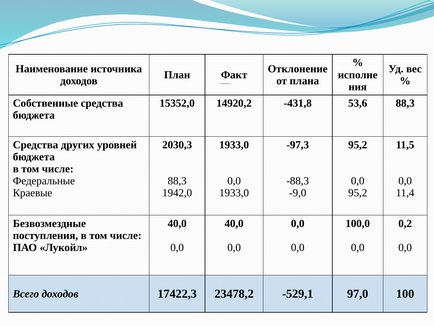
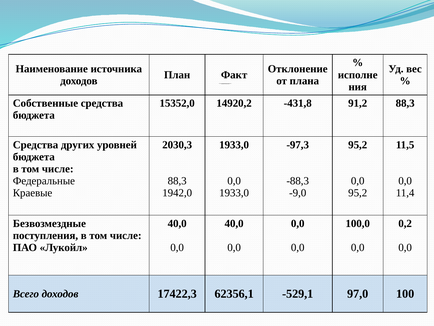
53,6: 53,6 -> 91,2
23478,2: 23478,2 -> 62356,1
